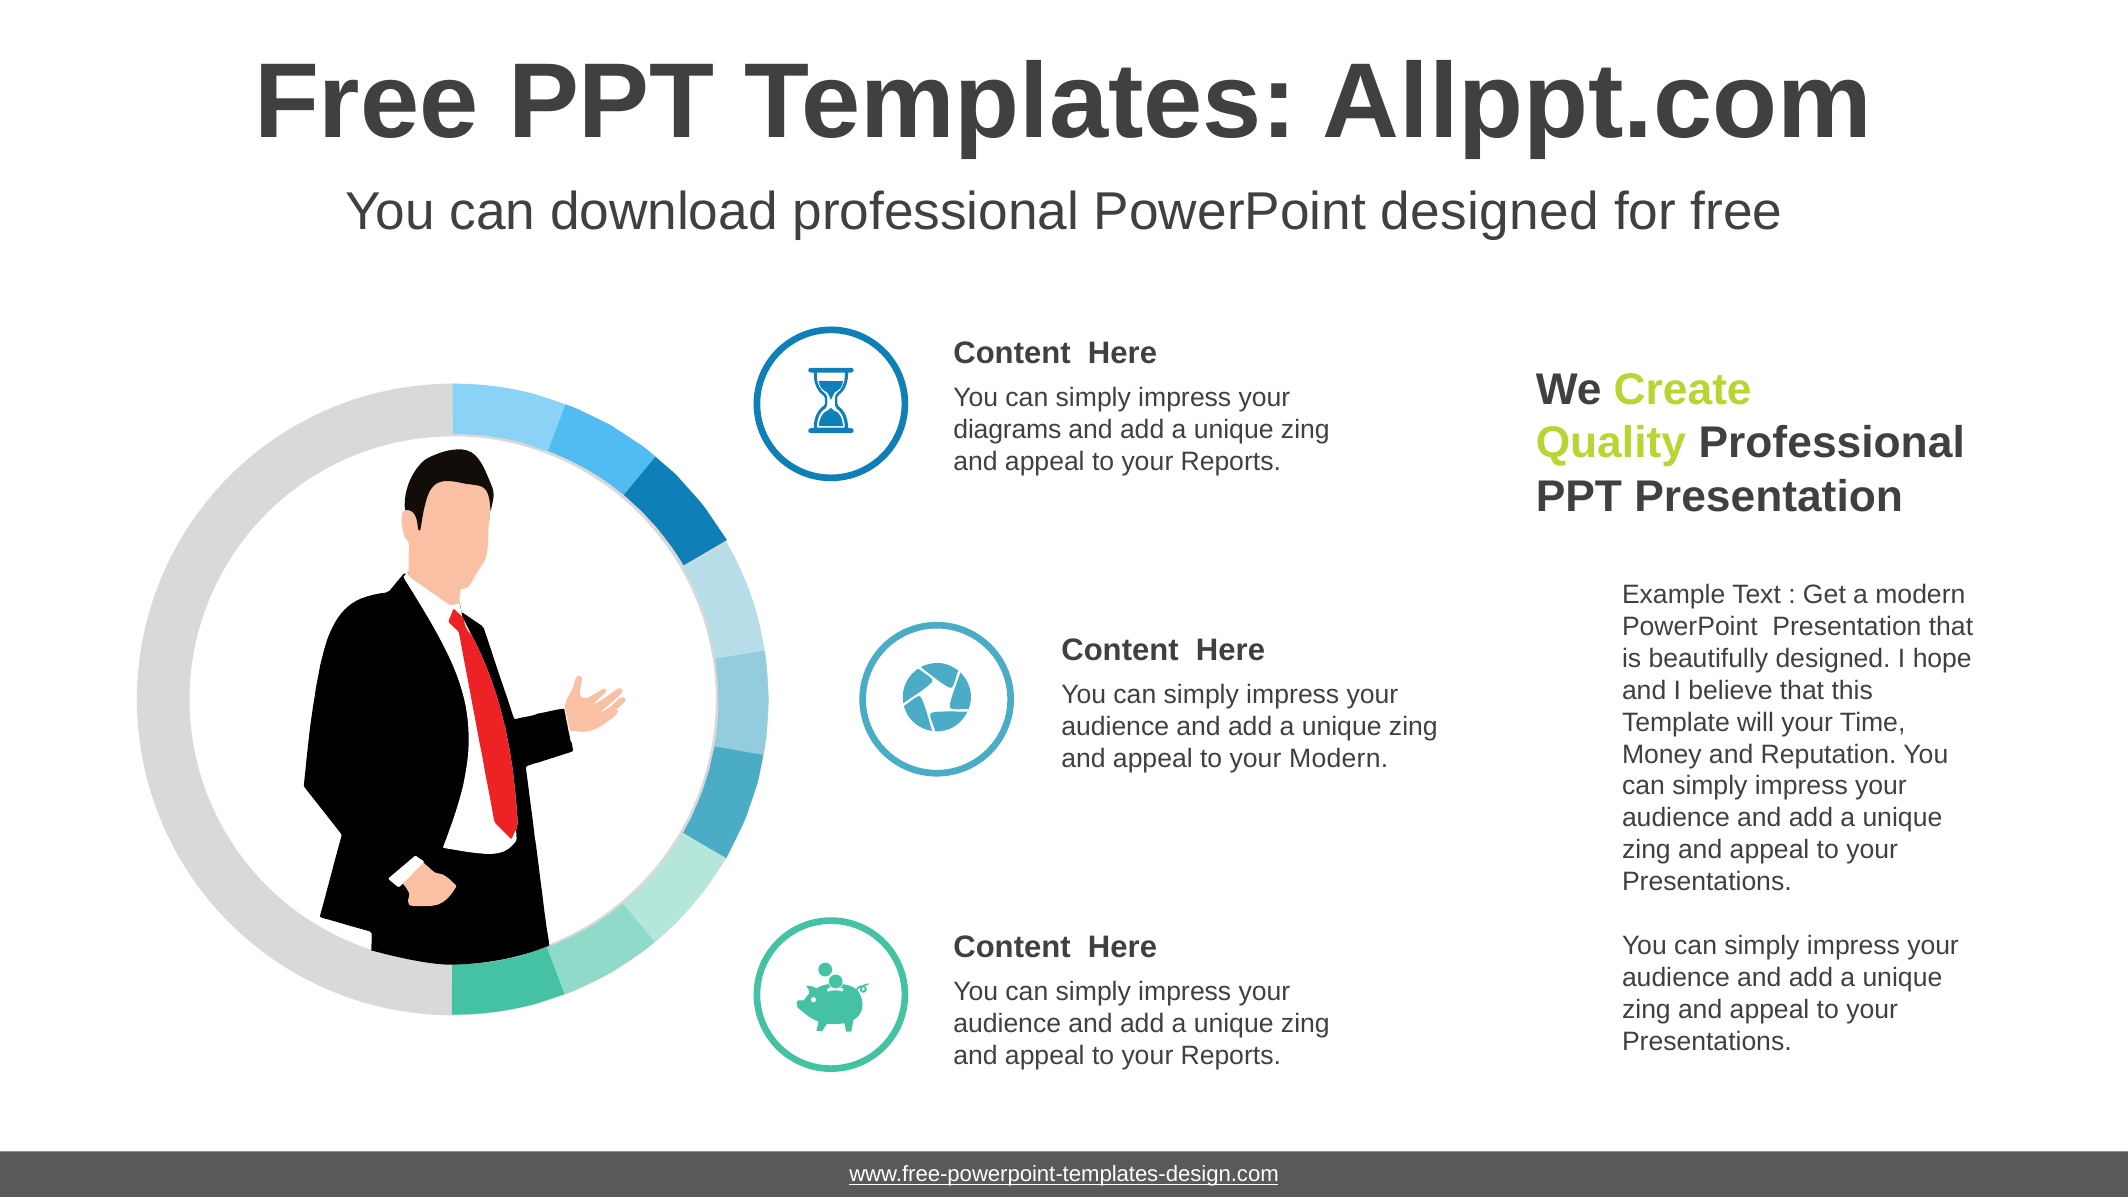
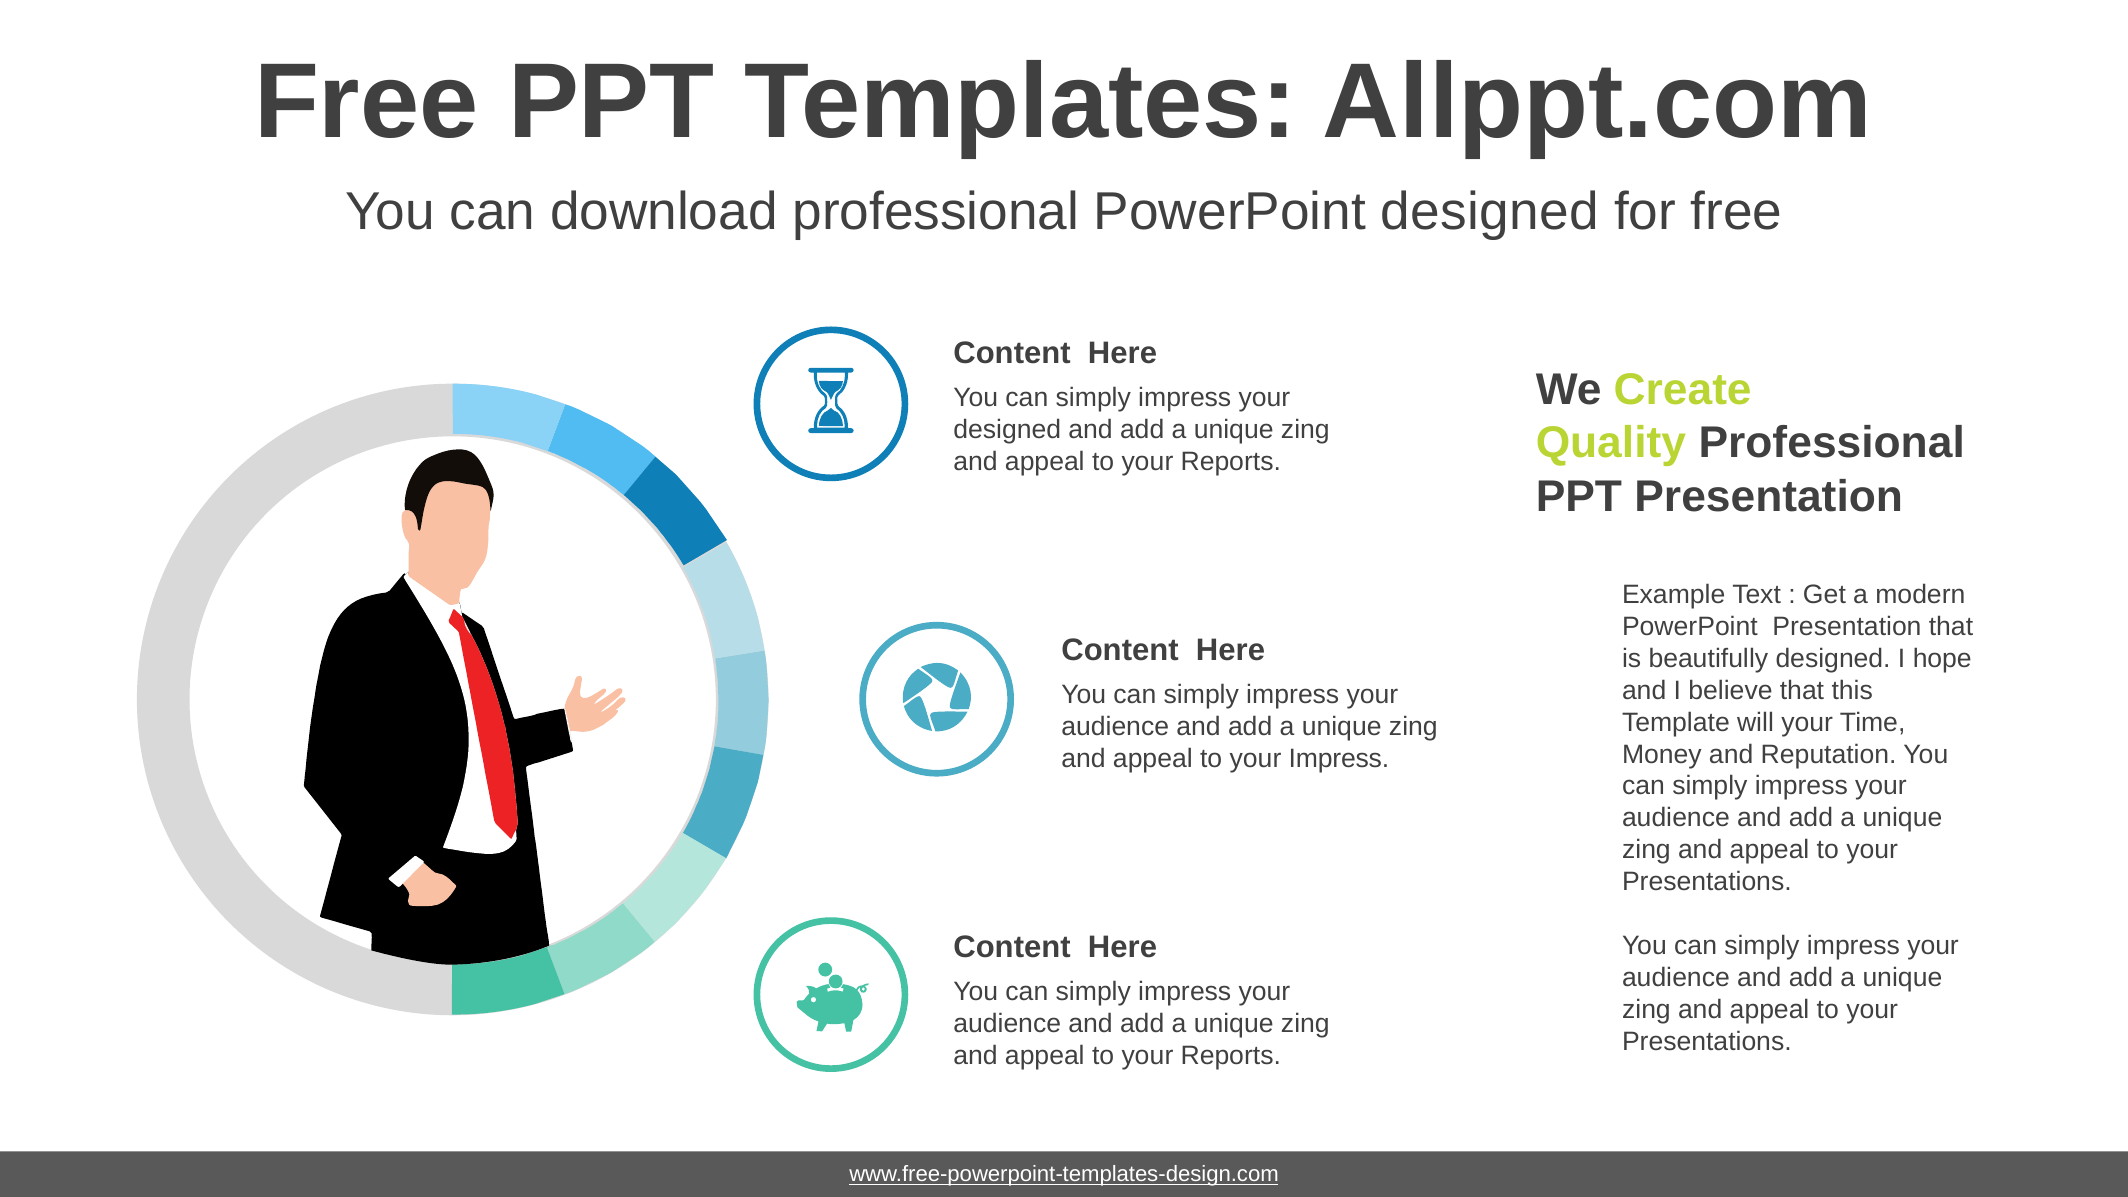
diagrams at (1007, 430): diagrams -> designed
your Modern: Modern -> Impress
